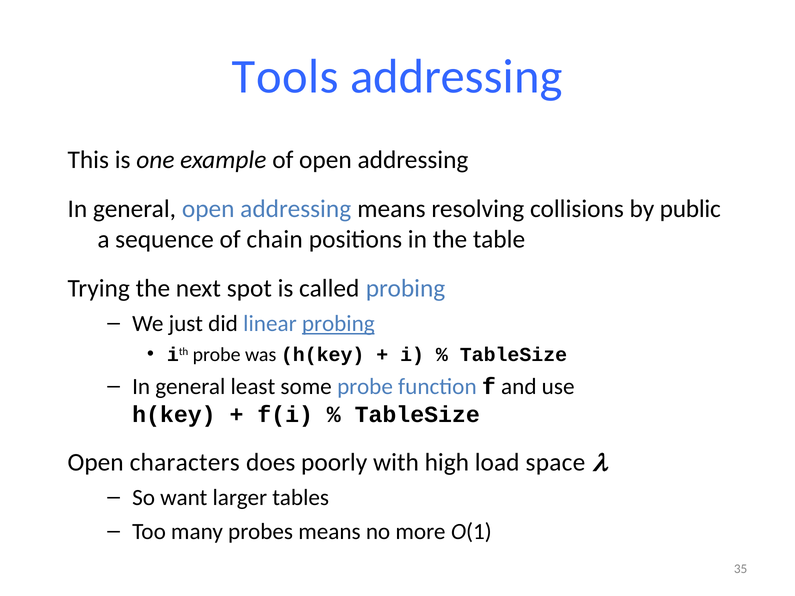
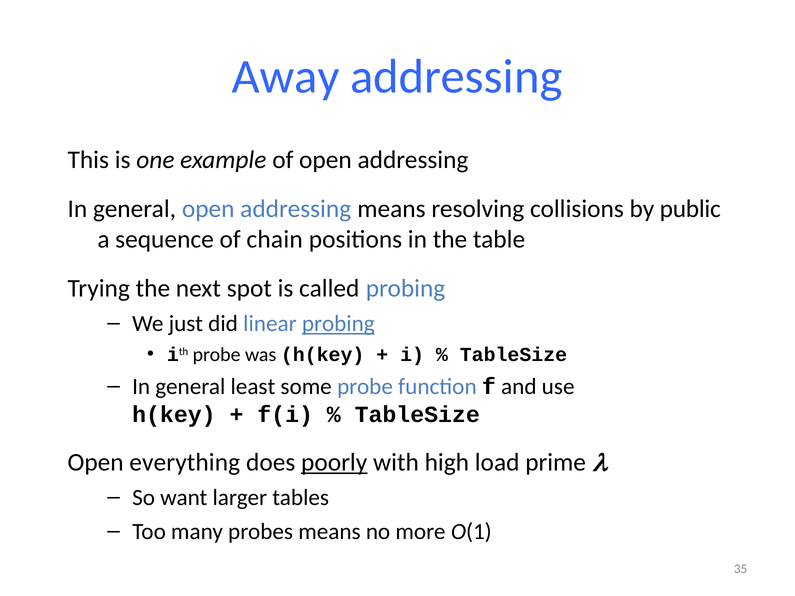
Tools: Tools -> Away
characters: characters -> everything
poorly underline: none -> present
space: space -> prime
